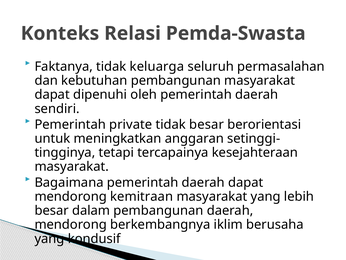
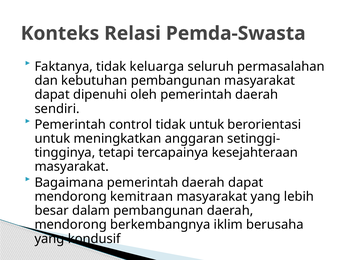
private: private -> control
tidak besar: besar -> untuk
